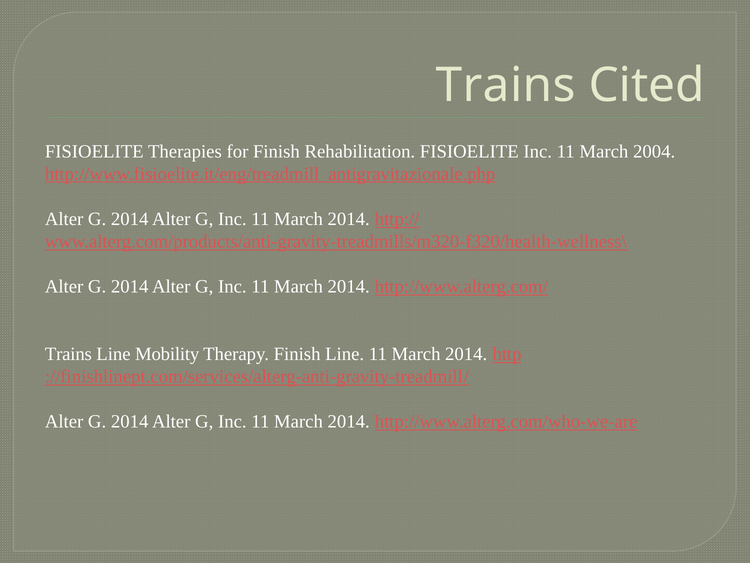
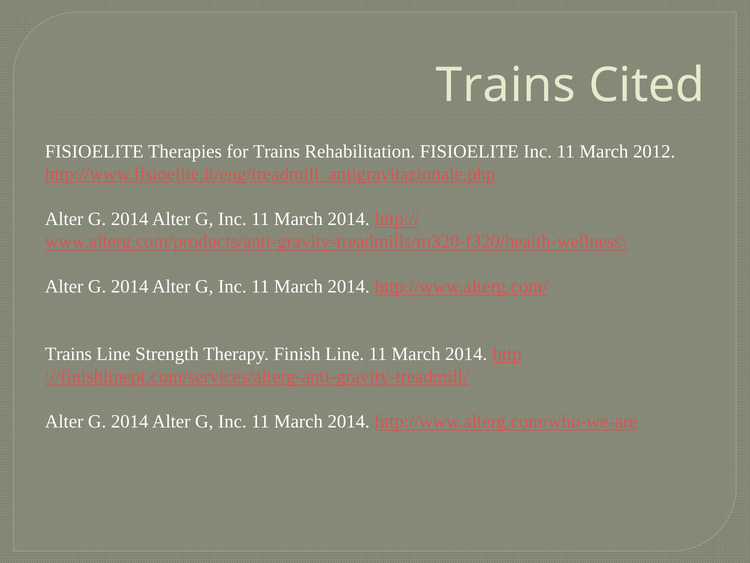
for Finish: Finish -> Trains
2004: 2004 -> 2012
Mobility: Mobility -> Strength
